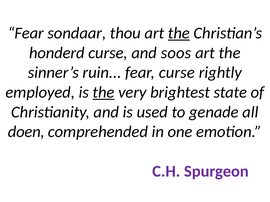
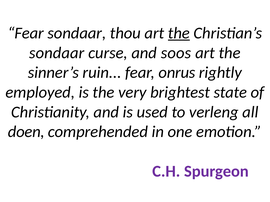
honderd at (57, 53): honderd -> sondaar
fear curse: curse -> onrus
the at (104, 92) underline: present -> none
genade: genade -> verleng
